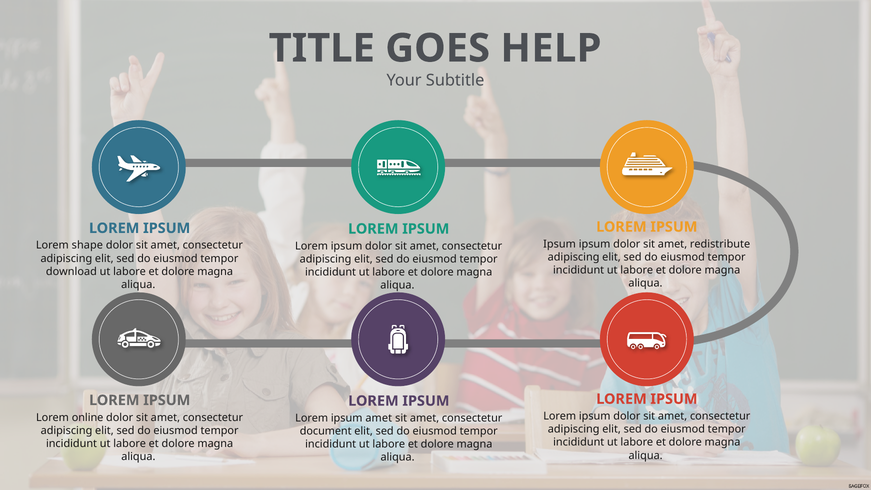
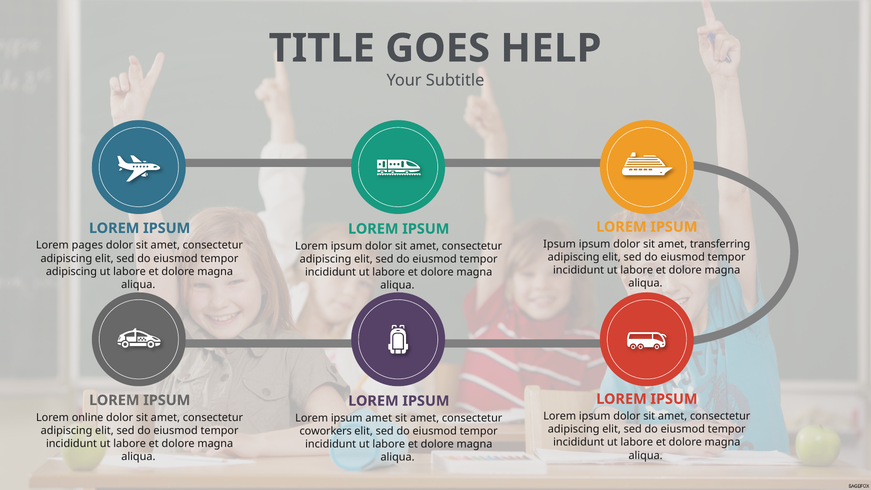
redistribute: redistribute -> transferring
shape: shape -> pages
download at (71, 271): download -> adipiscing
document: document -> coworkers
